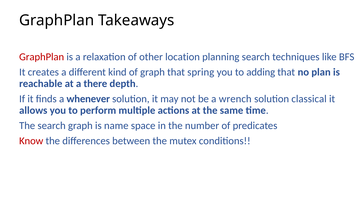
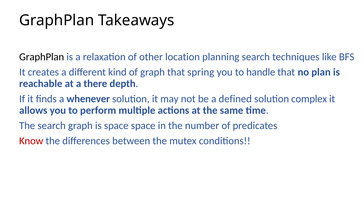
GraphPlan at (42, 57) colour: red -> black
adding: adding -> handle
wrench: wrench -> defined
classical: classical -> complex
is name: name -> space
